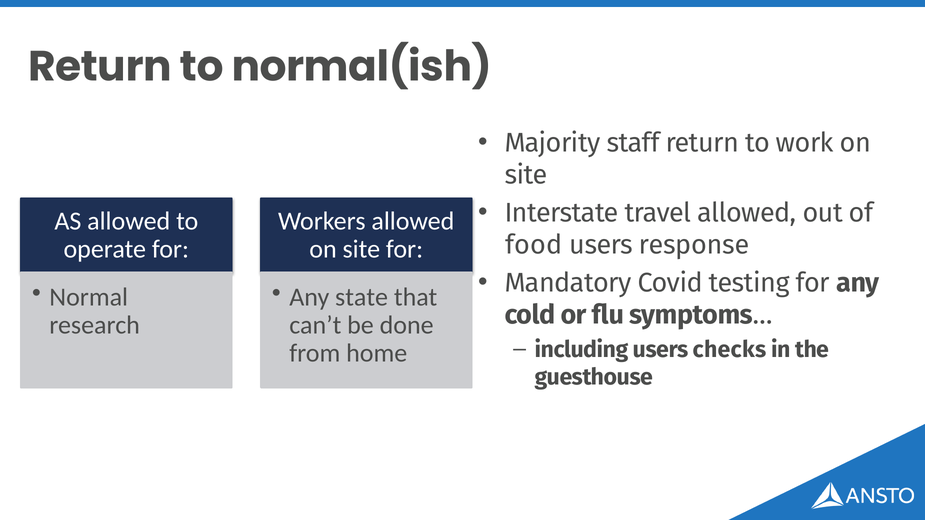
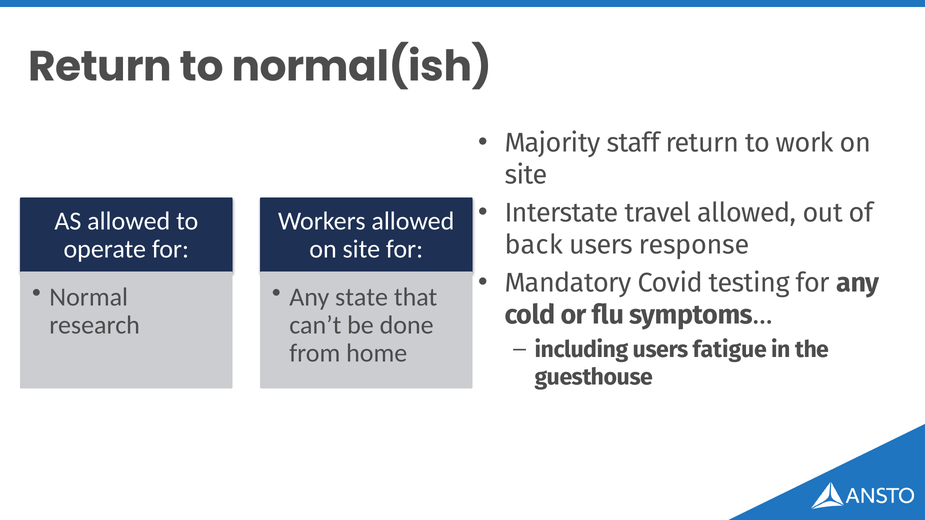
food: food -> back
checks: checks -> fatigue
